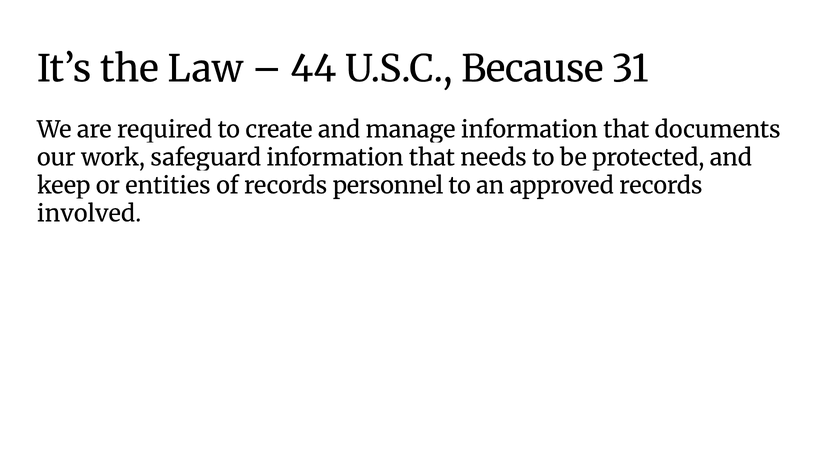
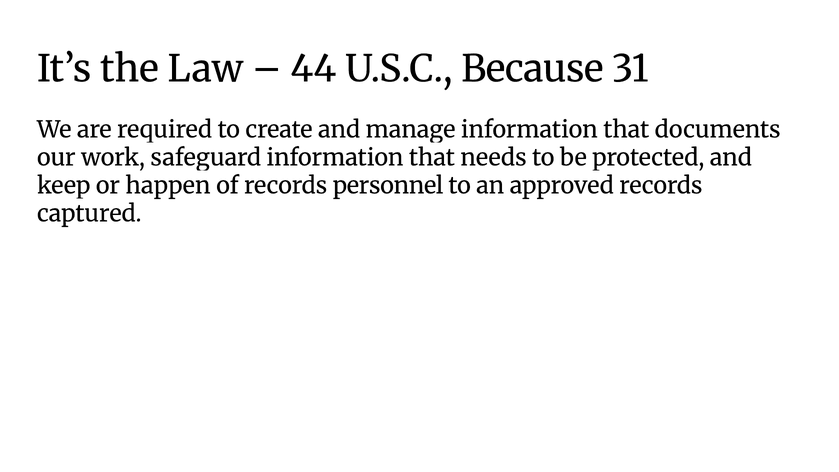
entities: entities -> happen
involved: involved -> captured
